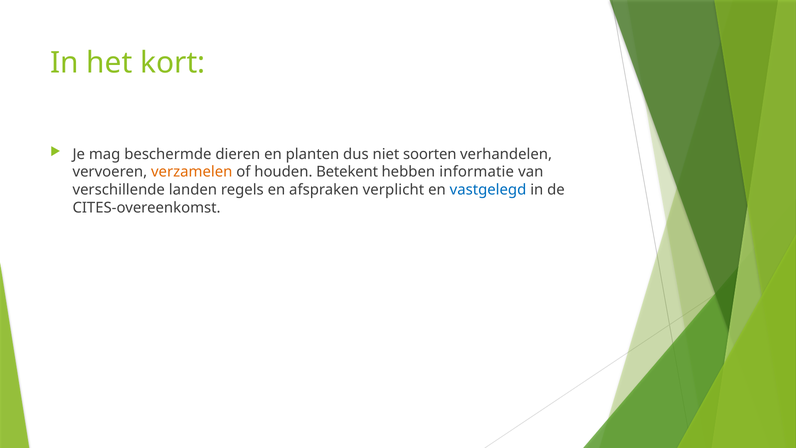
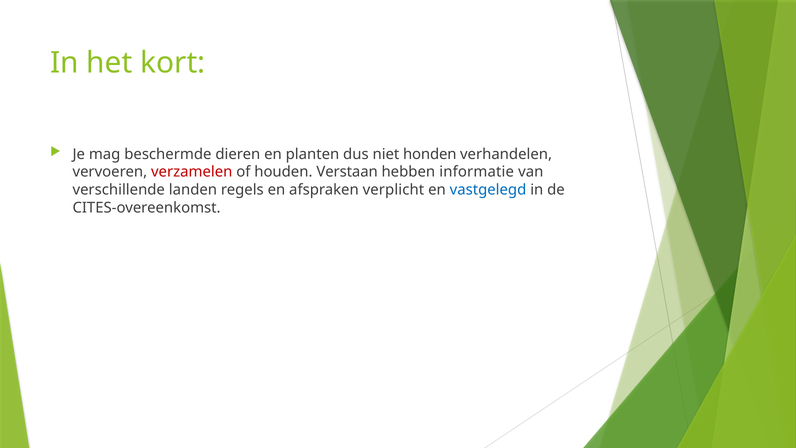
soorten: soorten -> honden
verzamelen colour: orange -> red
Betekent: Betekent -> Verstaan
